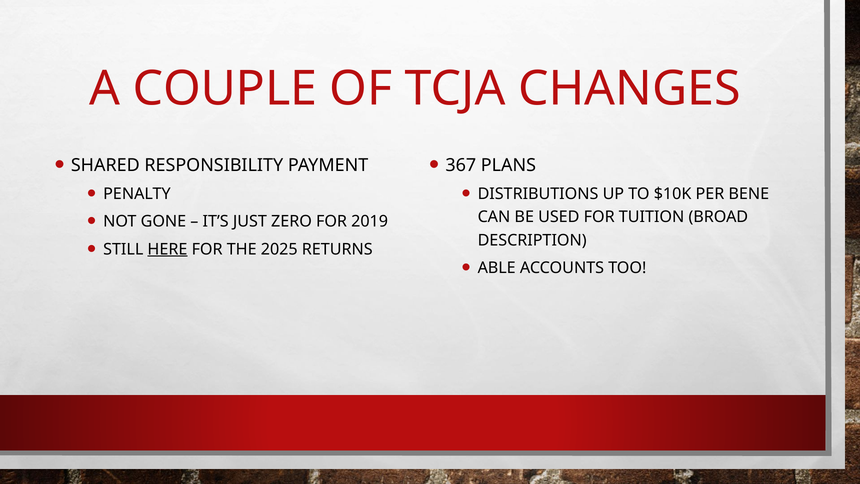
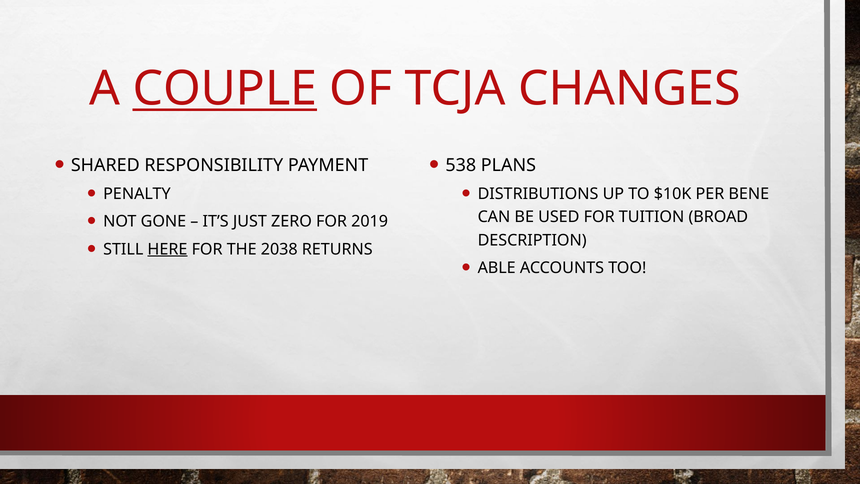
COUPLE underline: none -> present
367: 367 -> 538
2025: 2025 -> 2038
